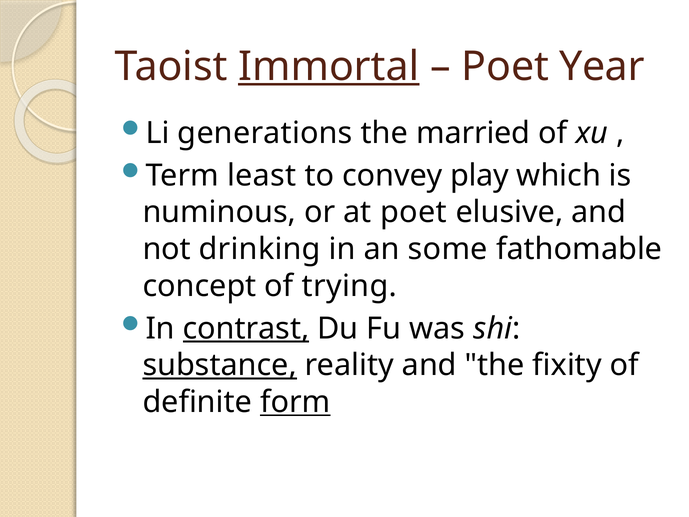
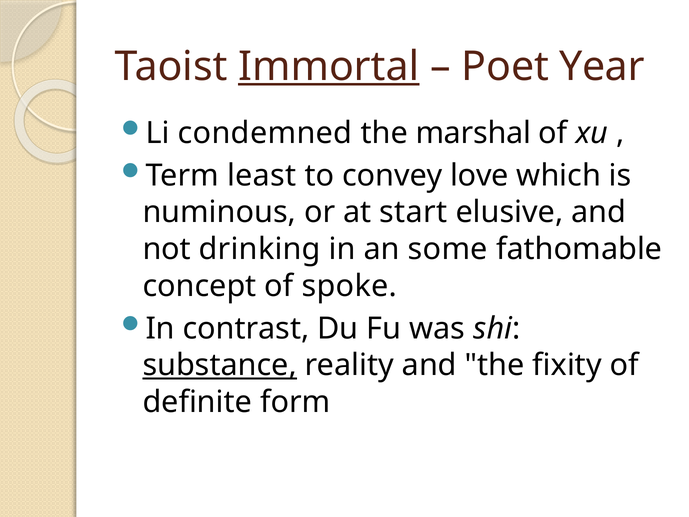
generations: generations -> condemned
married: married -> marshal
play: play -> love
at poet: poet -> start
trying: trying -> spoke
contrast underline: present -> none
form underline: present -> none
